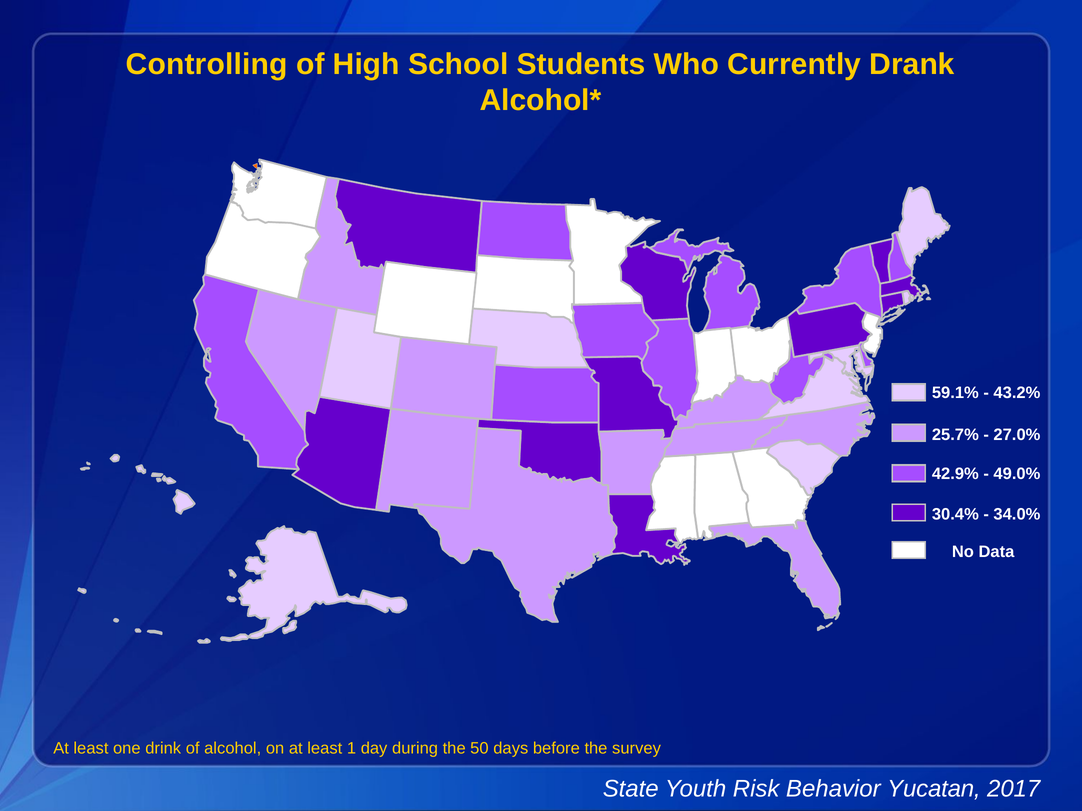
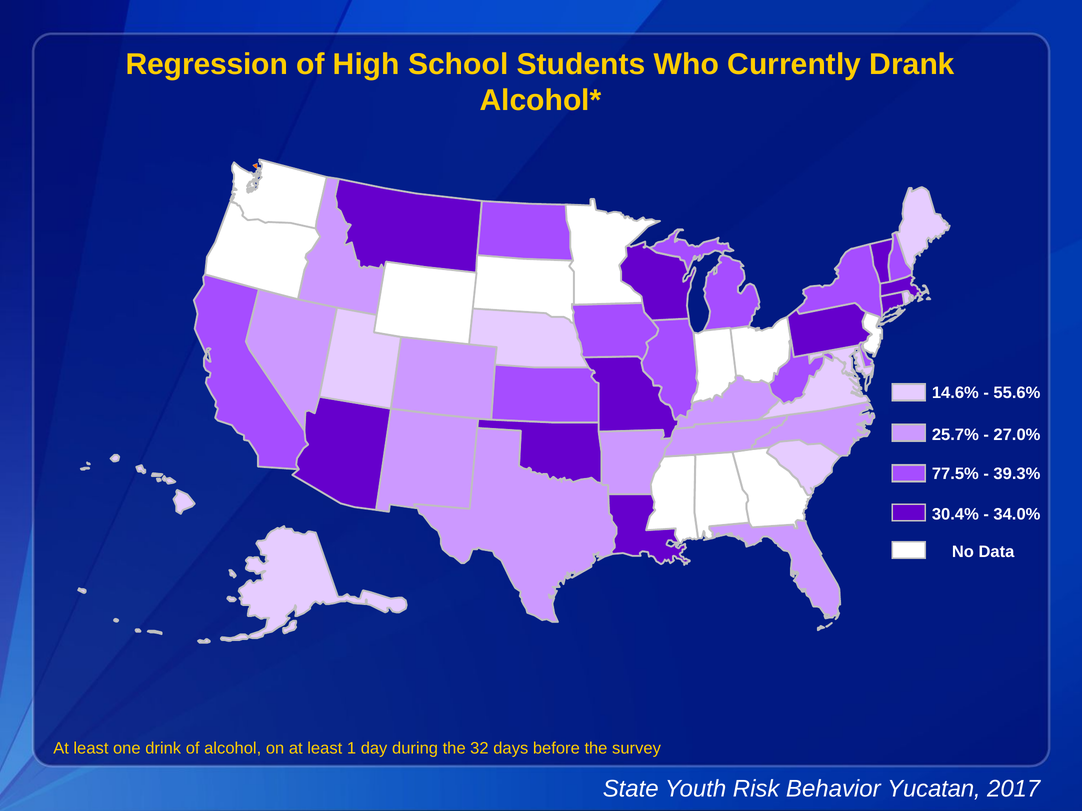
Controlling: Controlling -> Regression
59.1%: 59.1% -> 14.6%
43.2%: 43.2% -> 55.6%
42.9%: 42.9% -> 77.5%
49.0%: 49.0% -> 39.3%
50: 50 -> 32
